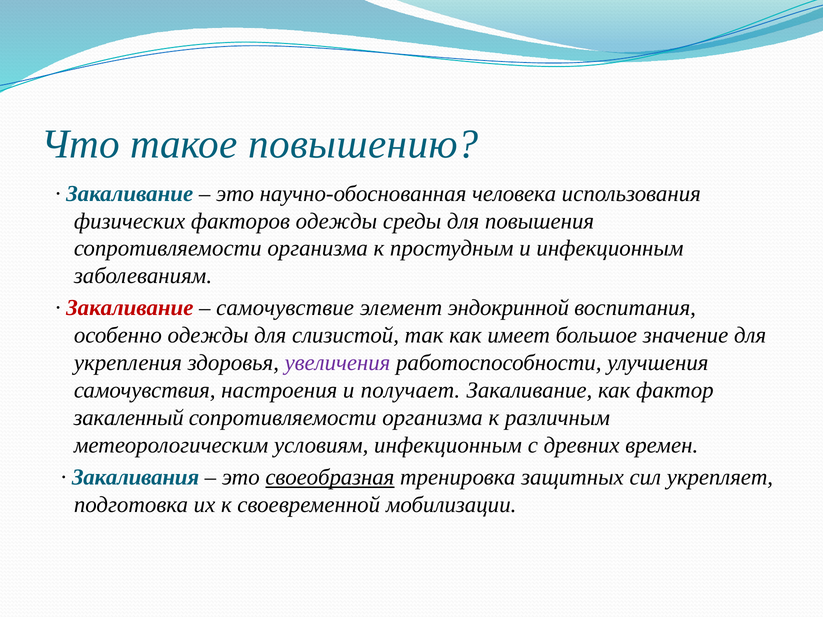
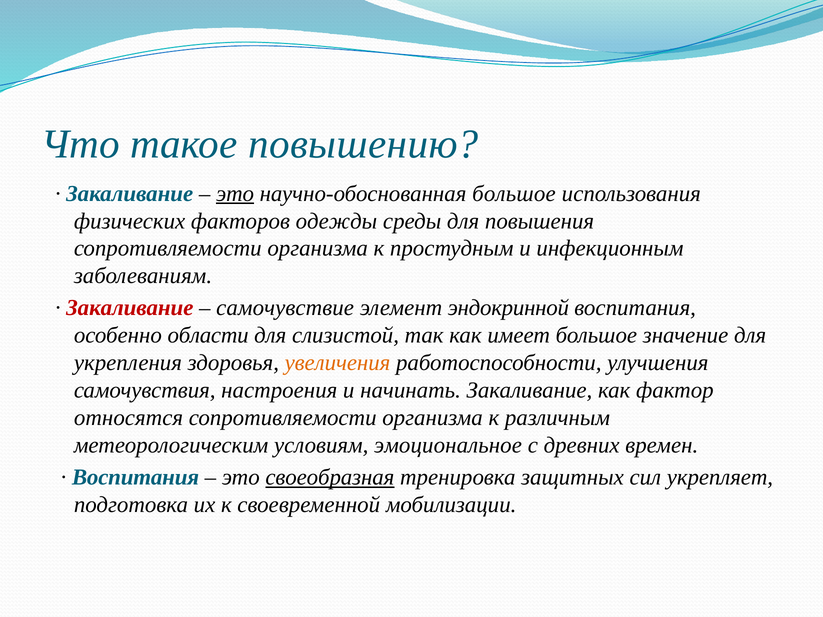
это at (235, 194) underline: none -> present
научно-обоснованная человека: человека -> большое
особенно одежды: одежды -> области
увеличения colour: purple -> orange
получает: получает -> начинать
закаленный: закаленный -> относятся
условиям инфекционным: инфекционным -> эмоциональное
Закаливания at (136, 478): Закаливания -> Воспитания
